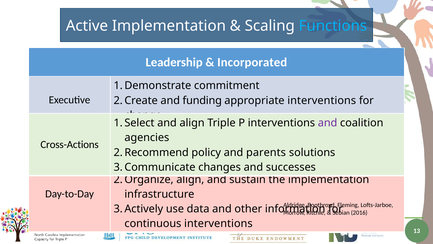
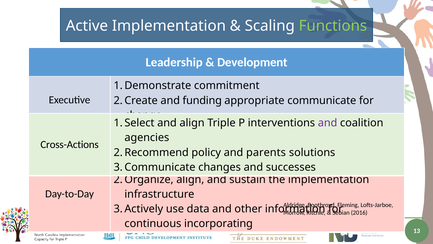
Functions colour: light blue -> light green
Incorporated: Incorporated -> Development
appropriate interventions: interventions -> communicate
continuous interventions: interventions -> incorporating
